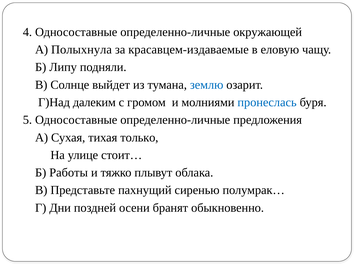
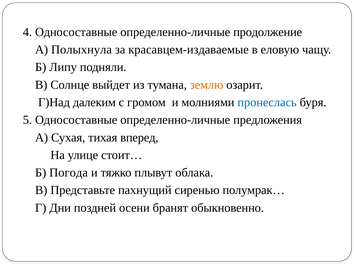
окружающей: окружающей -> продолжение
землю colour: blue -> orange
только: только -> вперед
Работы: Работы -> Погода
